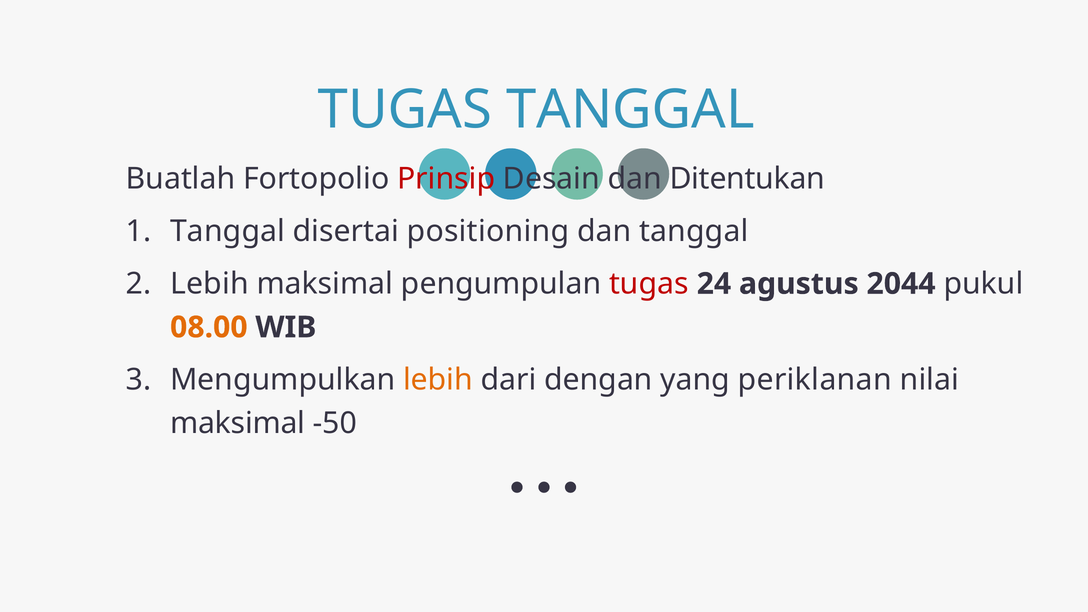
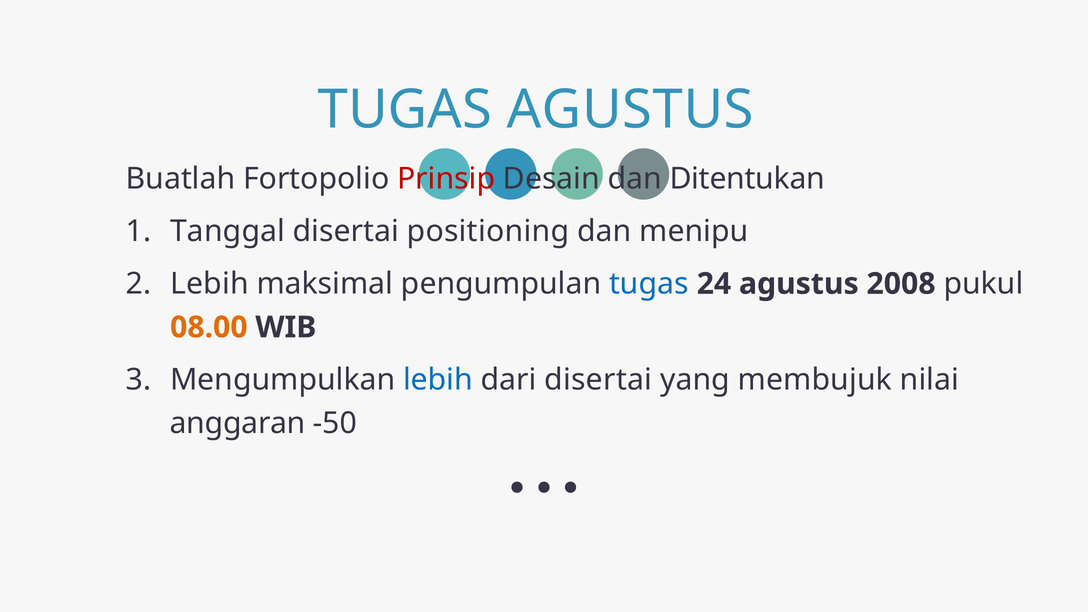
TUGAS TANGGAL: TANGGAL -> AGUSTUS
dan tanggal: tanggal -> menipu
tugas at (649, 284) colour: red -> blue
2044: 2044 -> 2008
lebih at (438, 380) colour: orange -> blue
dari dengan: dengan -> disertai
periklanan: periklanan -> membujuk
maksimal at (238, 423): maksimal -> anggaran
